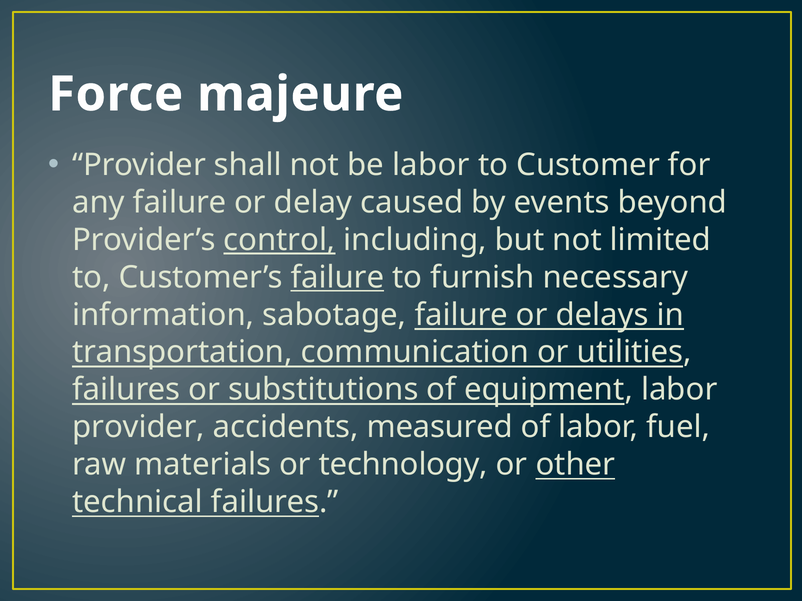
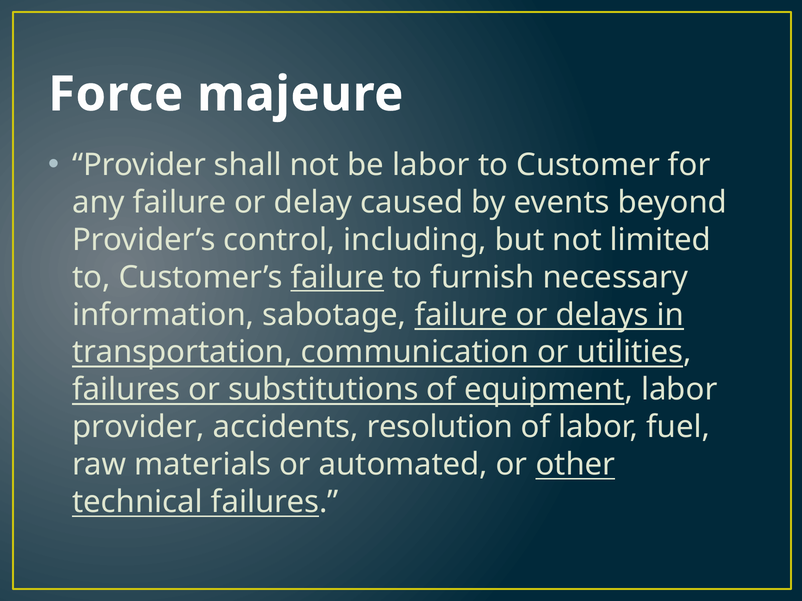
control underline: present -> none
measured: measured -> resolution
technology: technology -> automated
